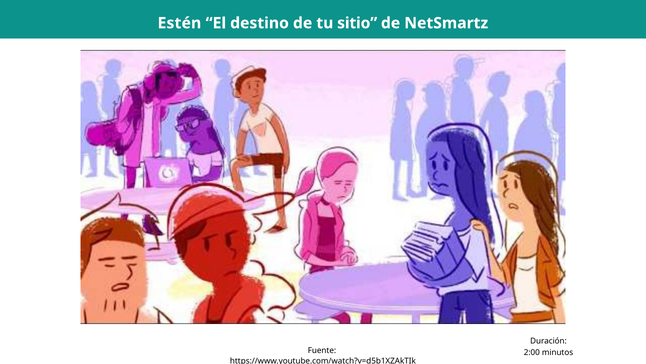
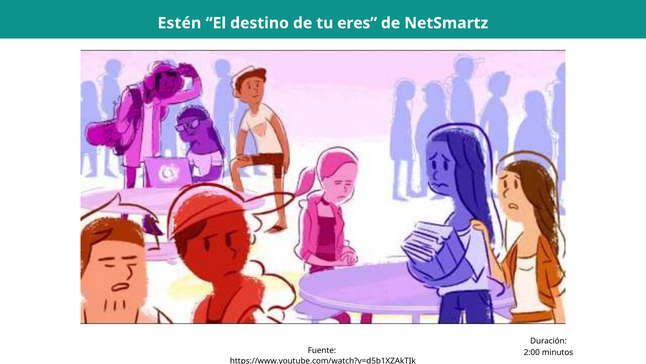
sitio: sitio -> eres
